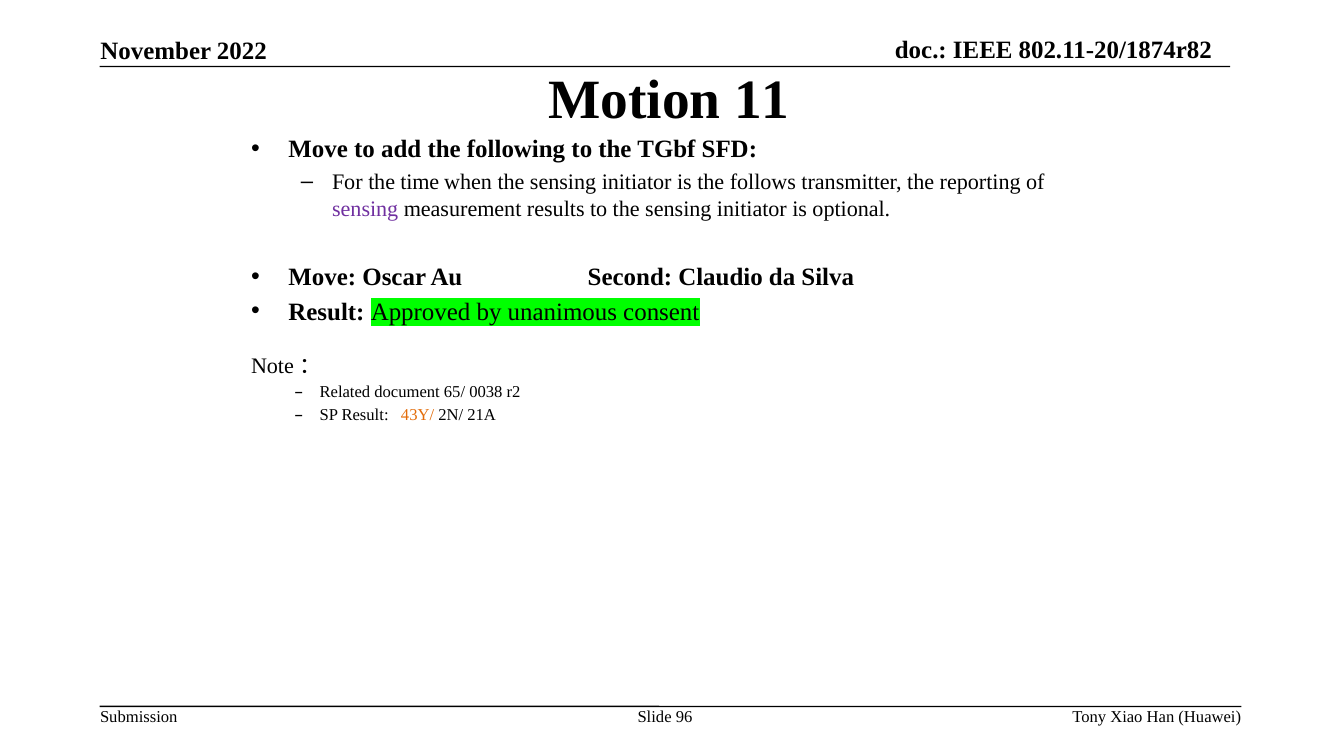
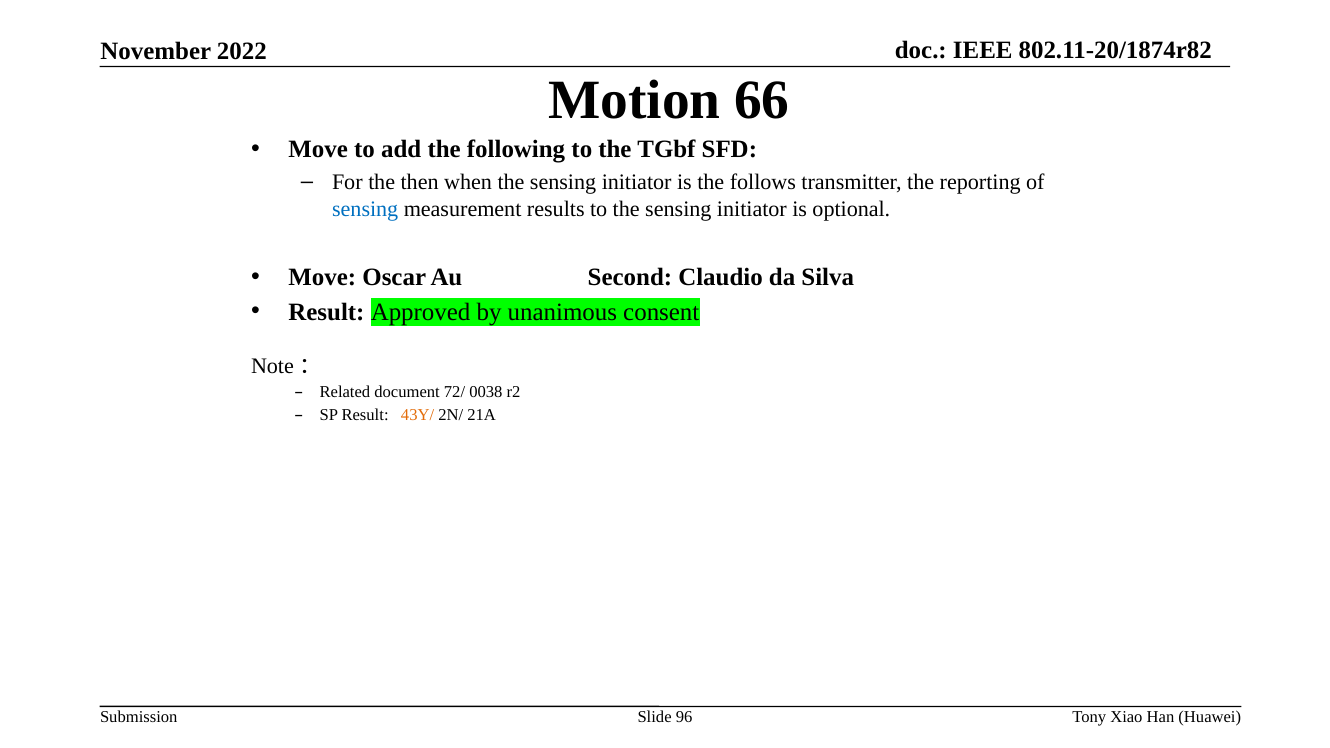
11: 11 -> 66
time: time -> then
sensing at (365, 209) colour: purple -> blue
65/: 65/ -> 72/
